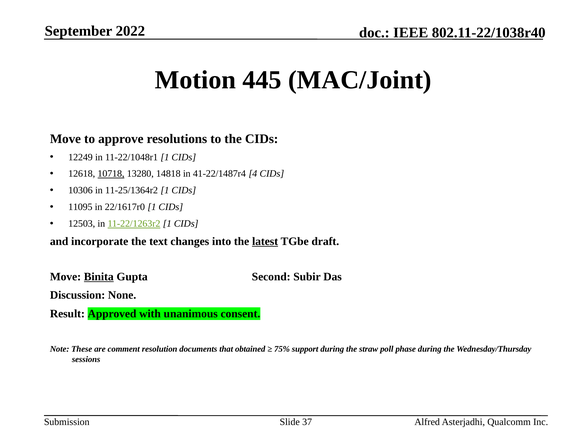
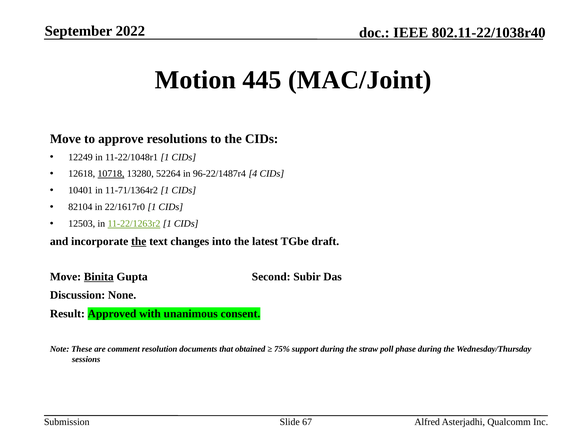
14818: 14818 -> 52264
41-22/1487r4: 41-22/1487r4 -> 96-22/1487r4
10306: 10306 -> 10401
11-25/1364r2: 11-25/1364r2 -> 11-71/1364r2
11095: 11095 -> 82104
the at (139, 242) underline: none -> present
latest underline: present -> none
37: 37 -> 67
